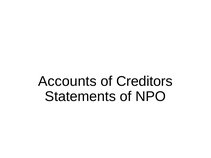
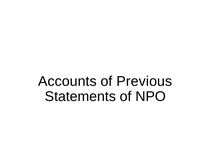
Creditors: Creditors -> Previous
